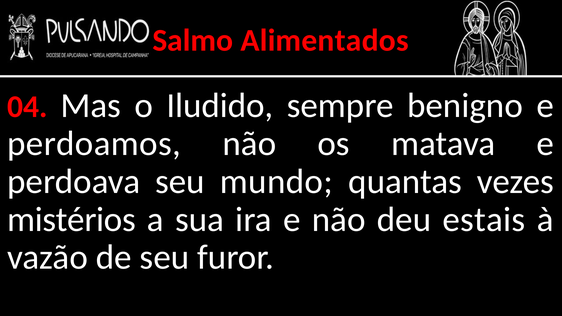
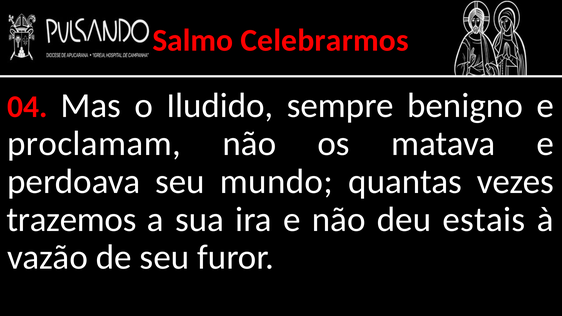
Alimentados: Alimentados -> Celebrarmos
perdoamos: perdoamos -> proclamam
mistérios: mistérios -> trazemos
